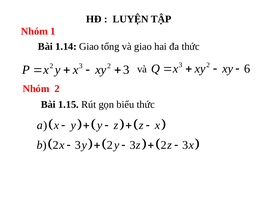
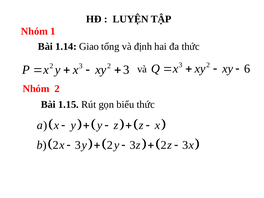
và giao: giao -> định
